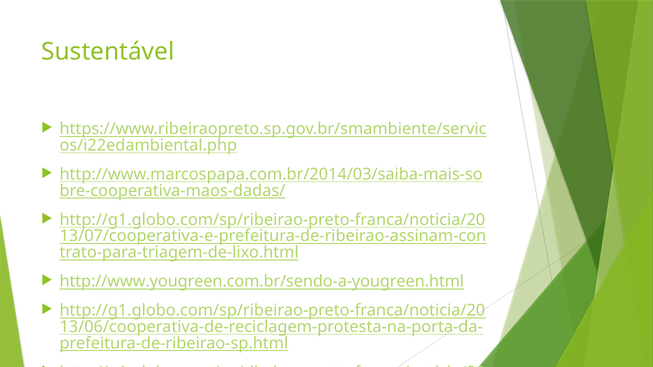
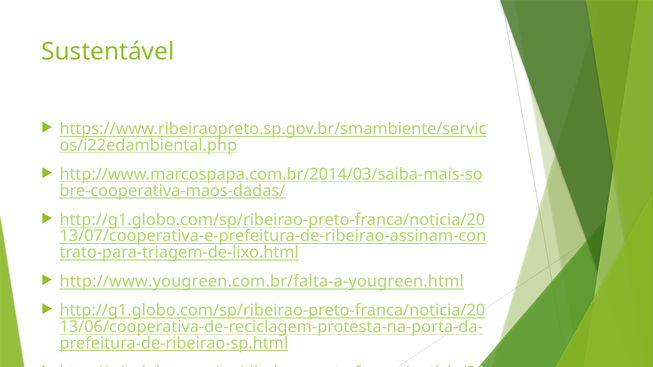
http://www.yougreen.com.br/sendo-a-yougreen.html: http://www.yougreen.com.br/sendo-a-yougreen.html -> http://www.yougreen.com.br/falta-a-yougreen.html
